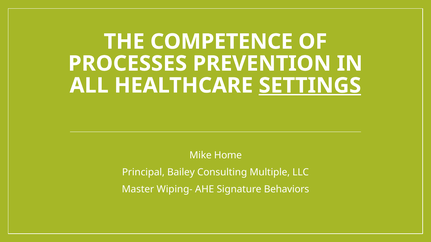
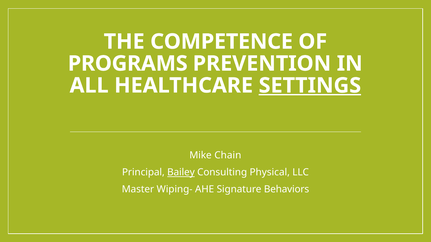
PROCESSES: PROCESSES -> PROGRAMS
Home: Home -> Chain
Bailey underline: none -> present
Multiple: Multiple -> Physical
